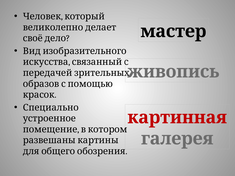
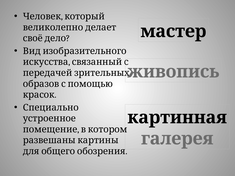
картинная colour: red -> black
